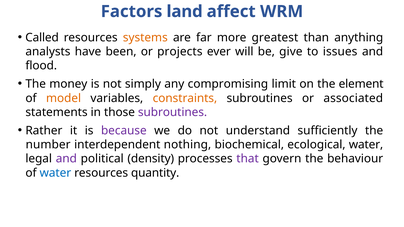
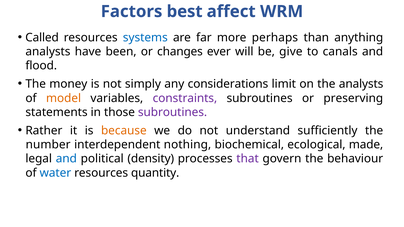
land: land -> best
systems colour: orange -> blue
greatest: greatest -> perhaps
projects: projects -> changes
issues: issues -> canals
compromising: compromising -> considerations
the element: element -> analysts
constraints colour: orange -> purple
associated: associated -> preserving
because colour: purple -> orange
ecological water: water -> made
and at (66, 159) colour: purple -> blue
